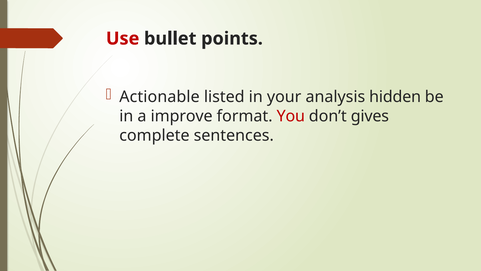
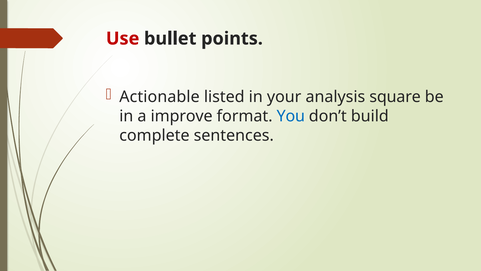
hidden: hidden -> square
You colour: red -> blue
gives: gives -> build
